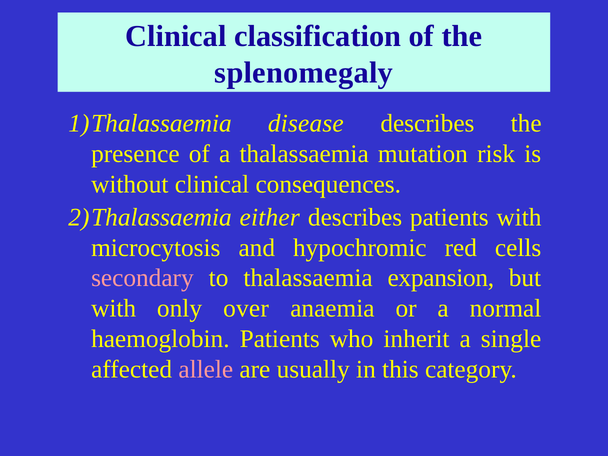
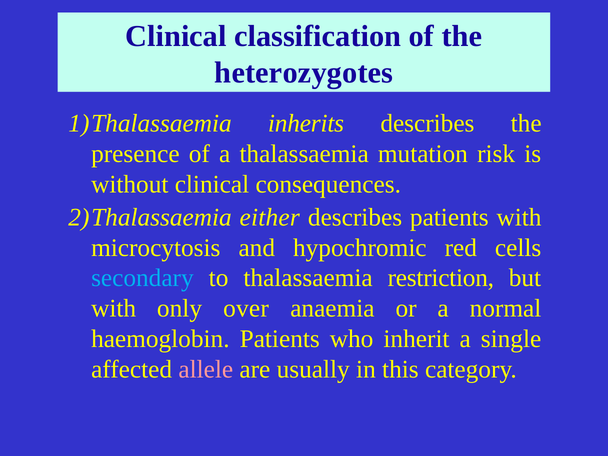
splenomegaly: splenomegaly -> heterozygotes
disease: disease -> inherits
secondary colour: pink -> light blue
expansion: expansion -> restriction
